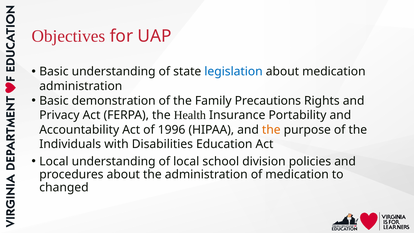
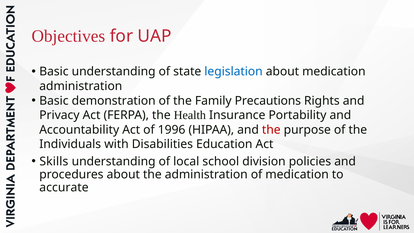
the at (271, 130) colour: orange -> red
Local at (54, 161): Local -> Skills
changed: changed -> accurate
